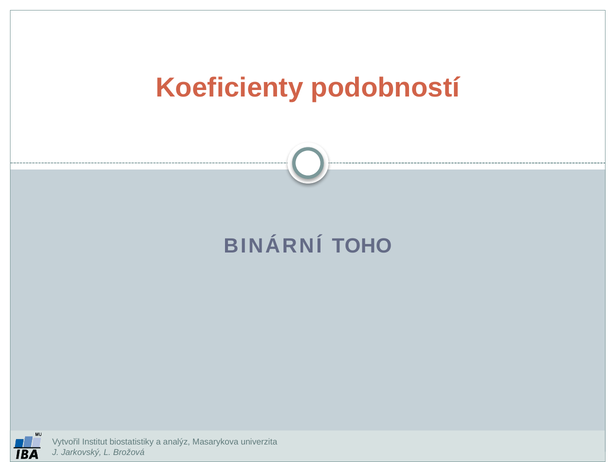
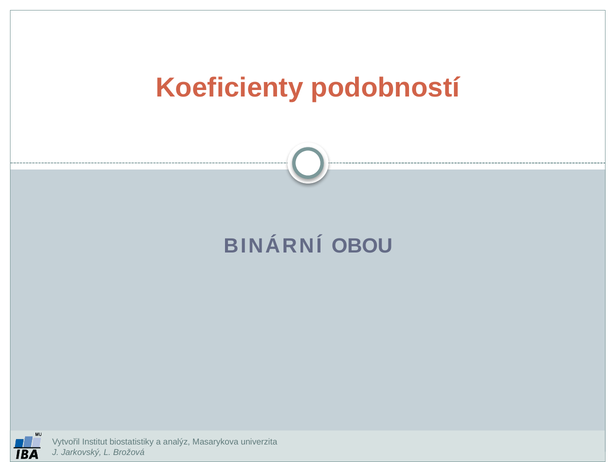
TOHO: TOHO -> OBOU
